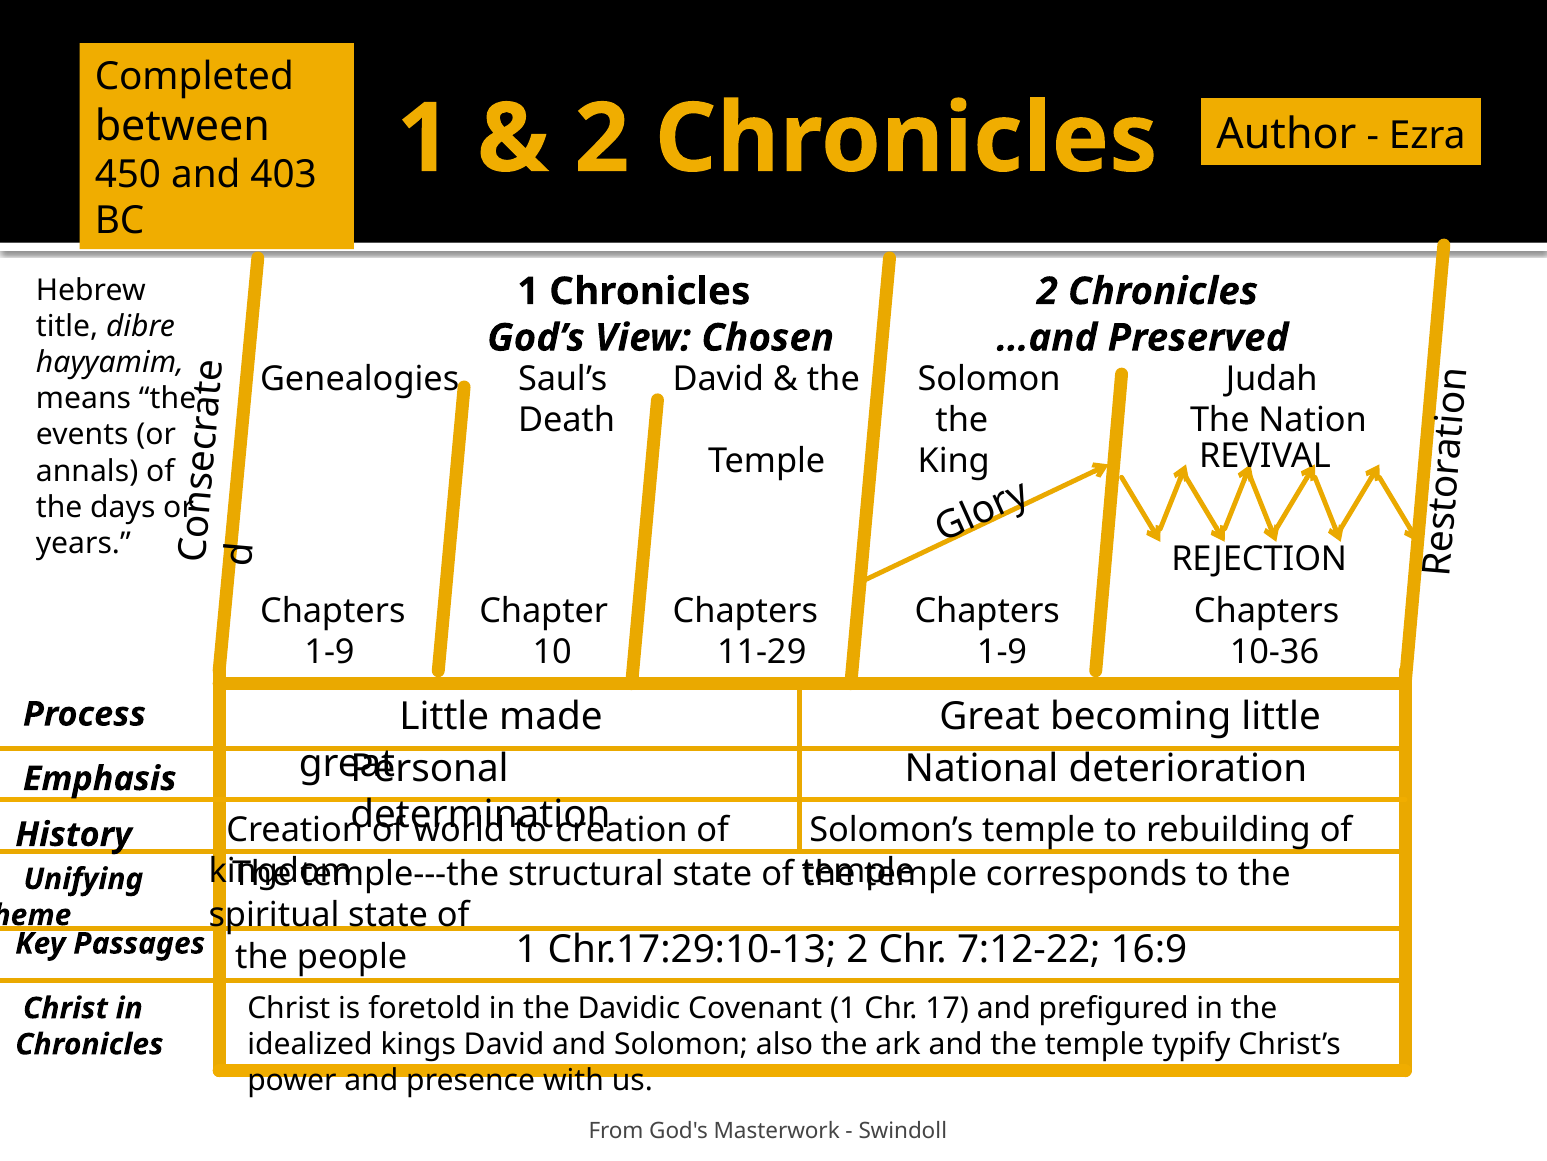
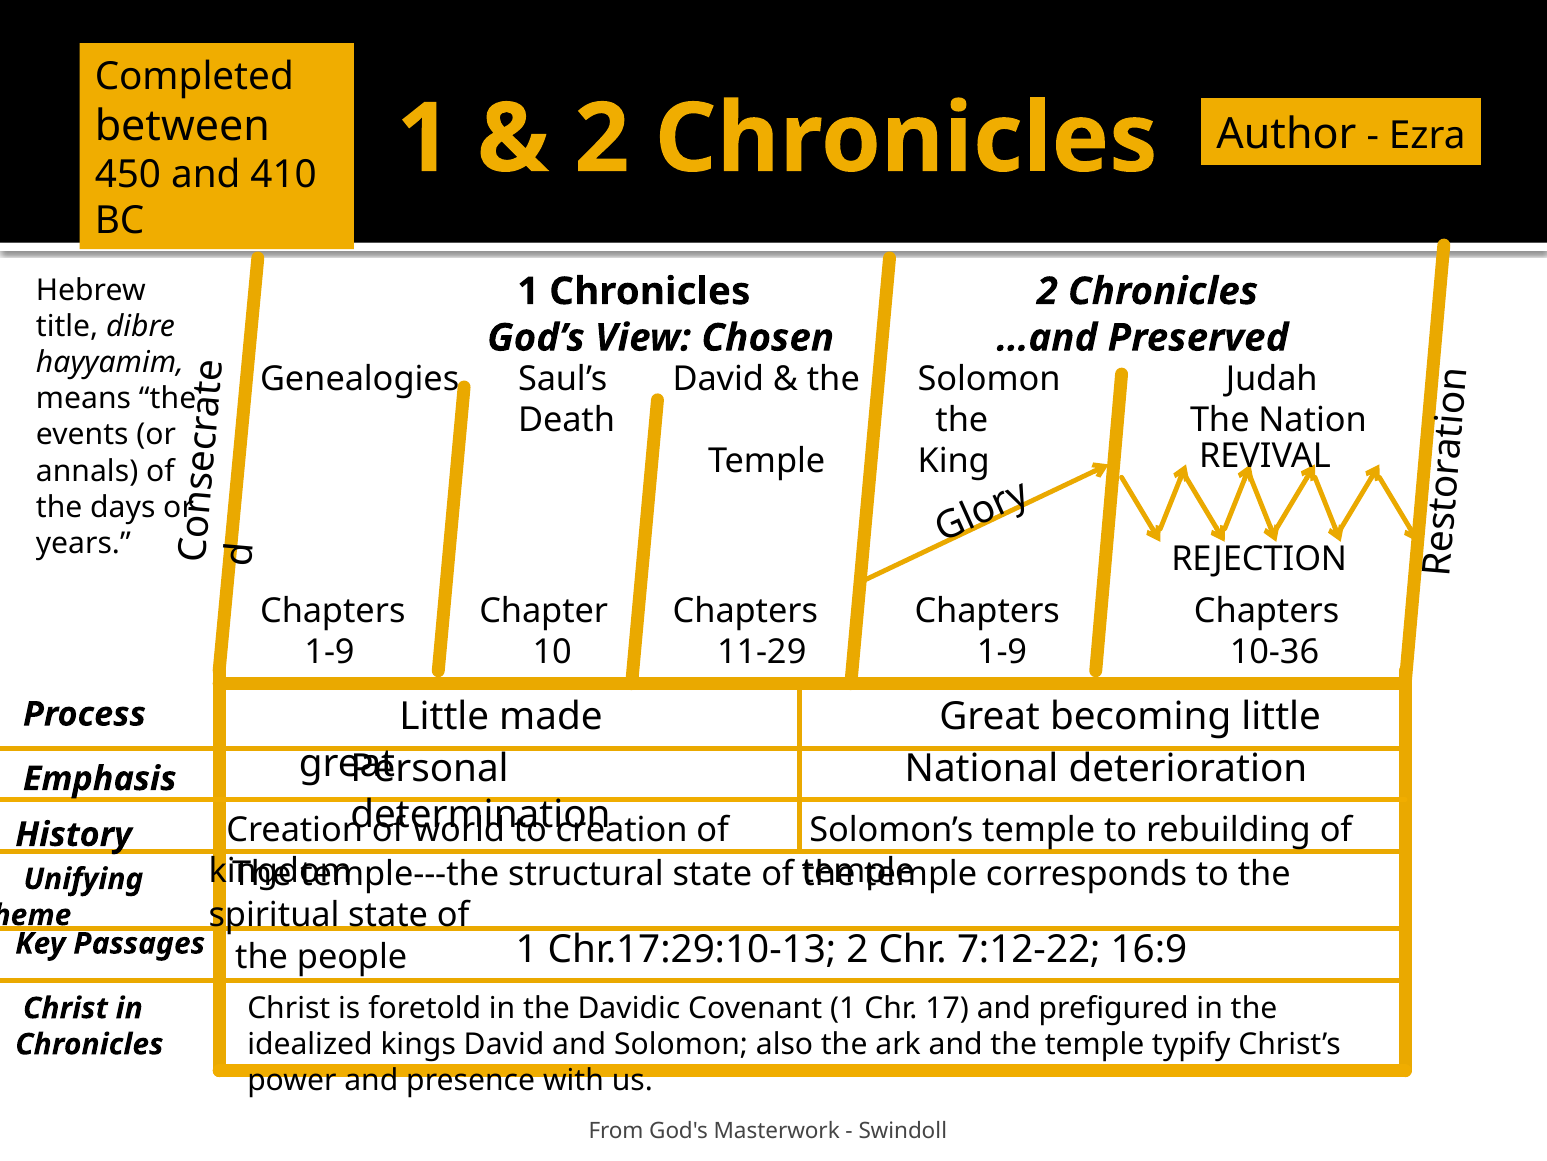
403: 403 -> 410
